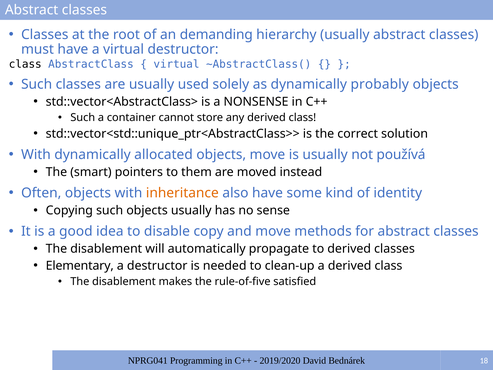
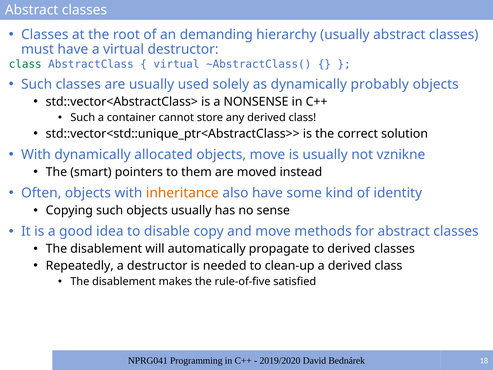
class at (25, 64) colour: black -> green
používá: používá -> vznikne
Elementary: Elementary -> Repeatedly
